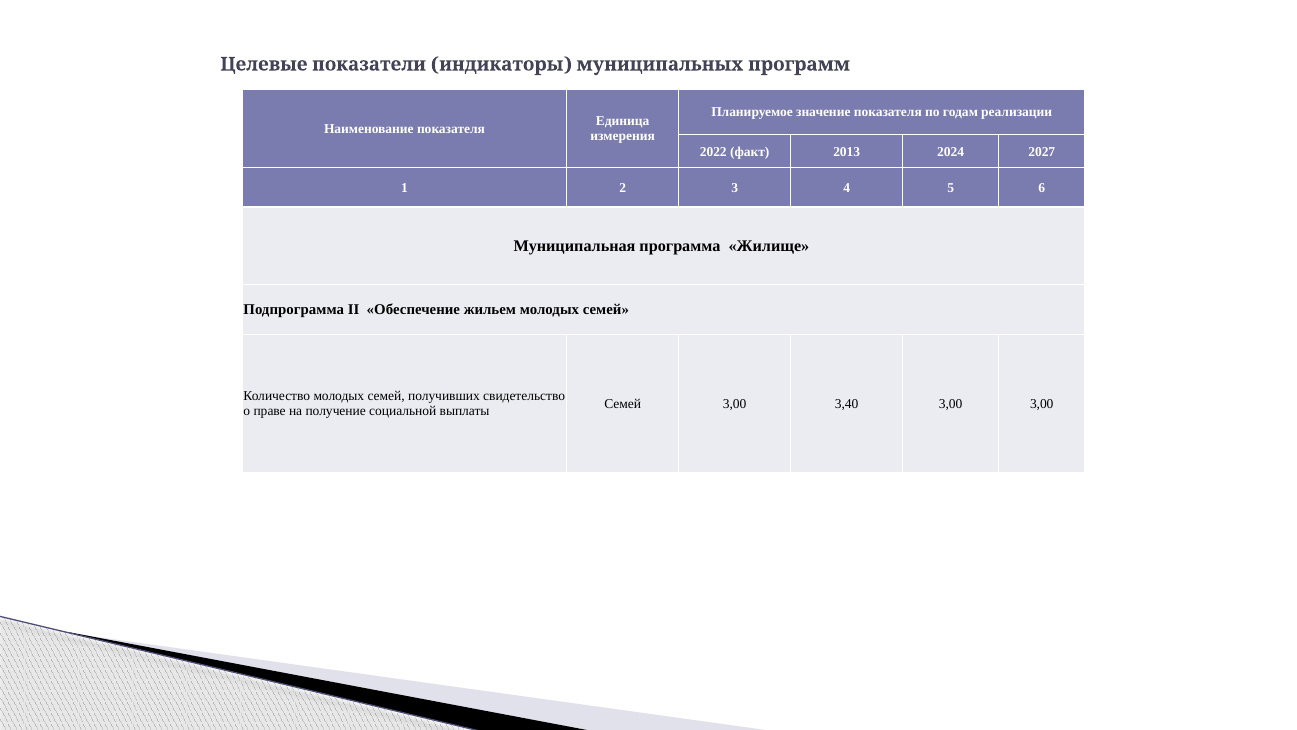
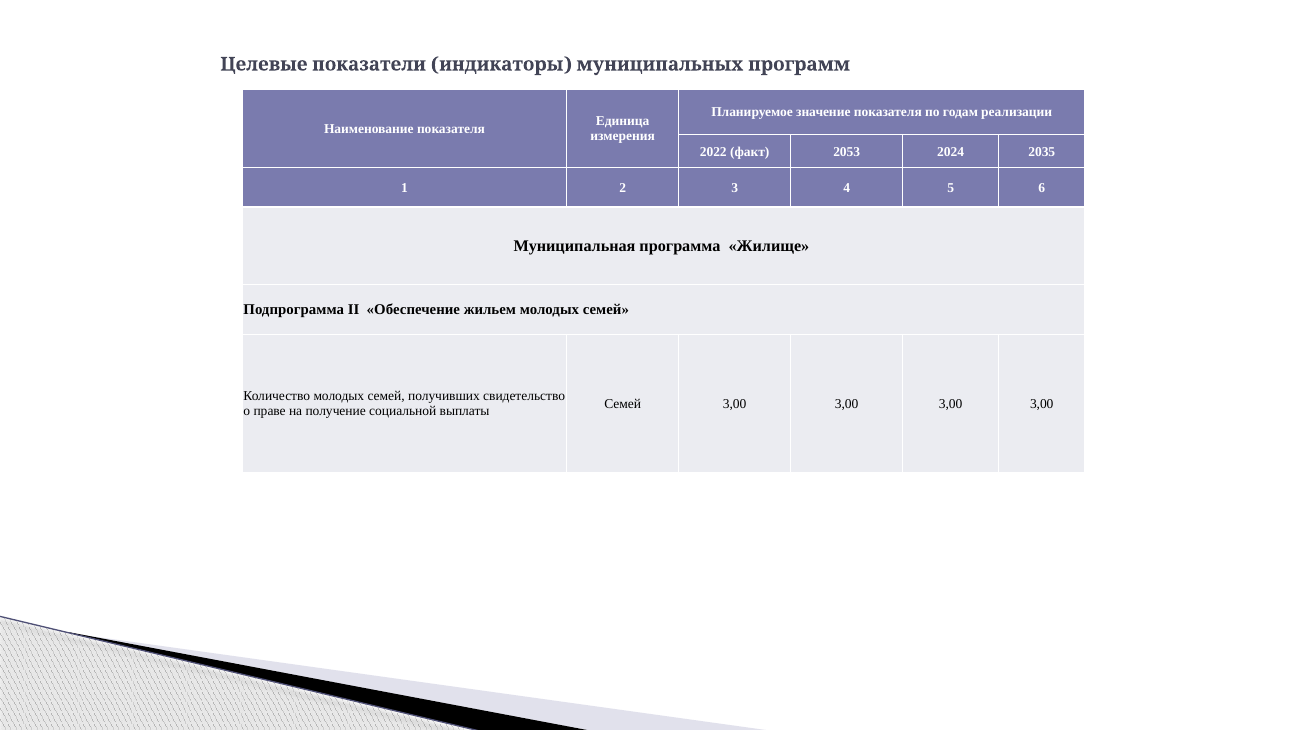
2013: 2013 -> 2053
2027: 2027 -> 2035
Семей 3,00 3,40: 3,40 -> 3,00
